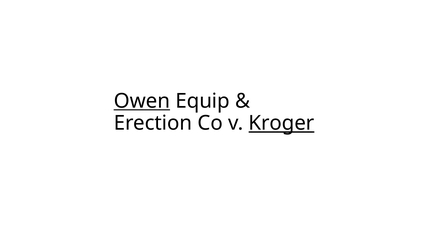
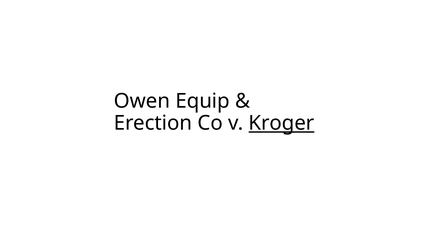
Owen underline: present -> none
